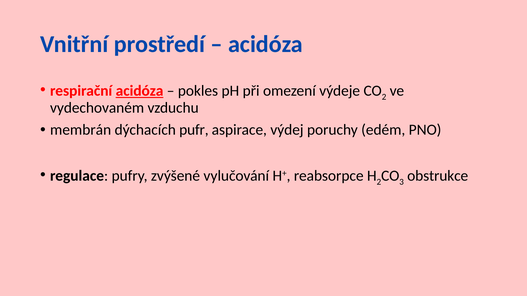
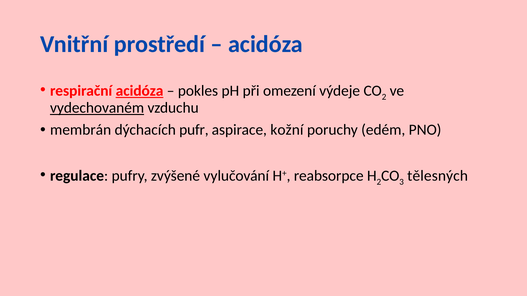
vydechovaném underline: none -> present
výdej: výdej -> kožní
obstrukce: obstrukce -> tělesných
